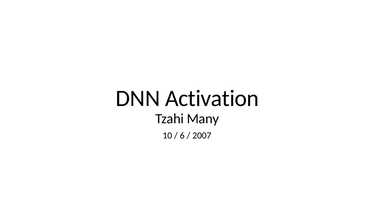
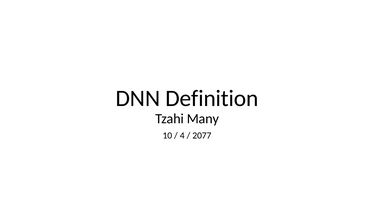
Activation: Activation -> Definition
6: 6 -> 4
2007: 2007 -> 2077
